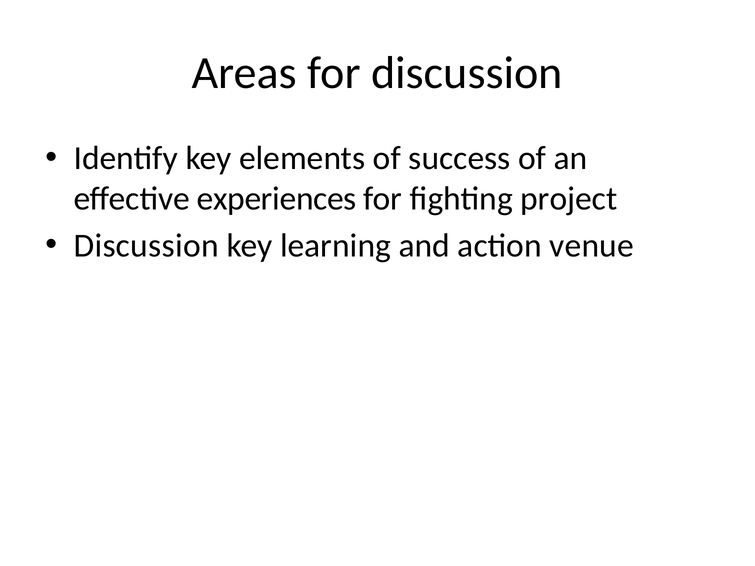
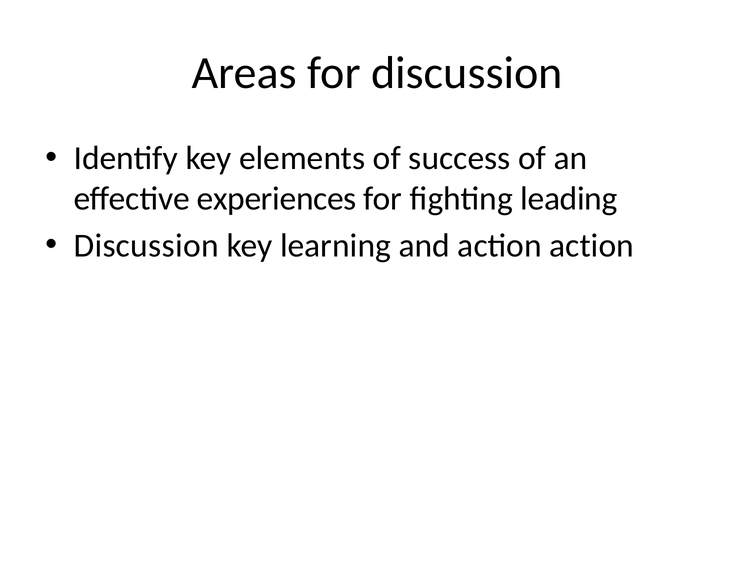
project: project -> leading
action venue: venue -> action
